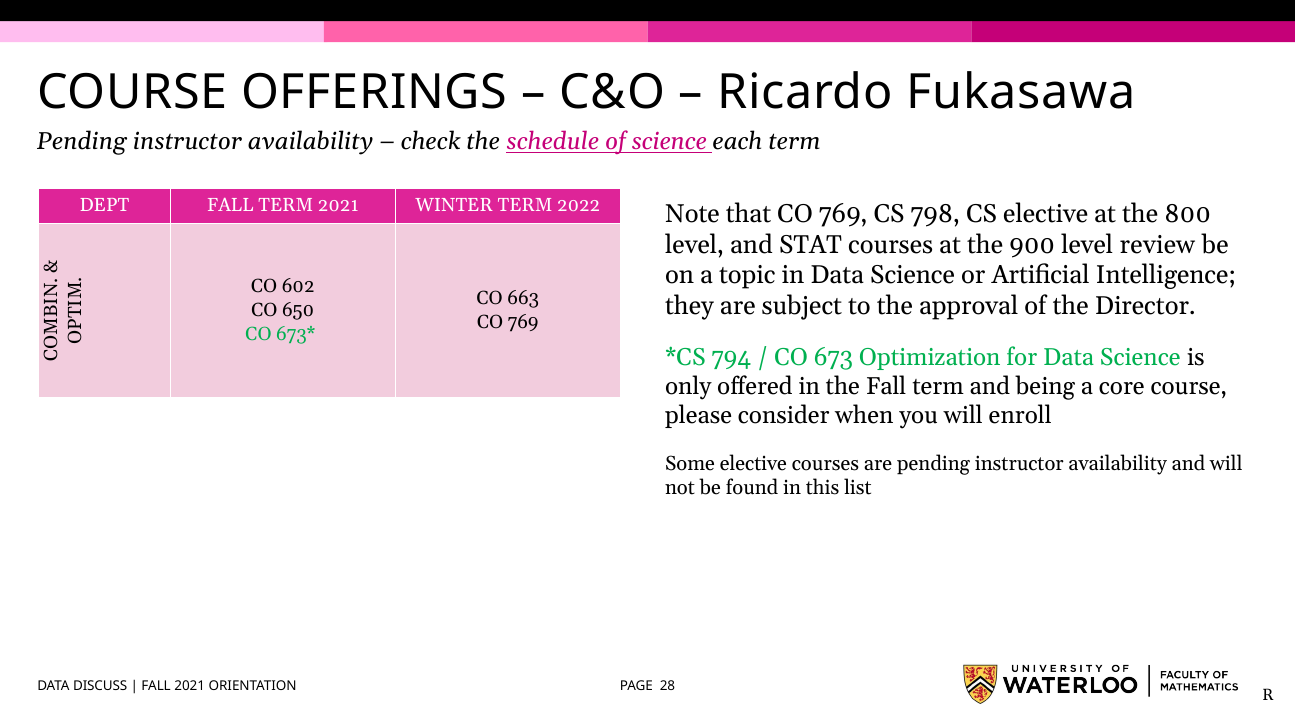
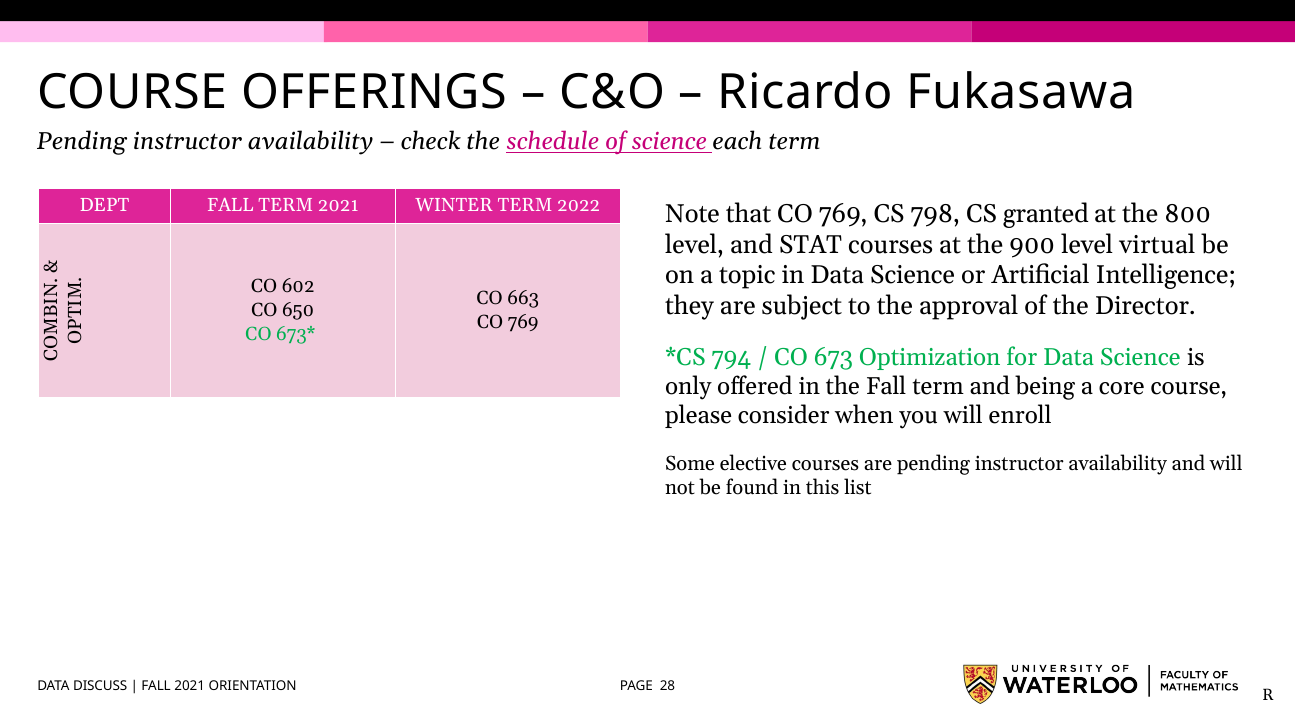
CS elective: elective -> granted
review: review -> virtual
